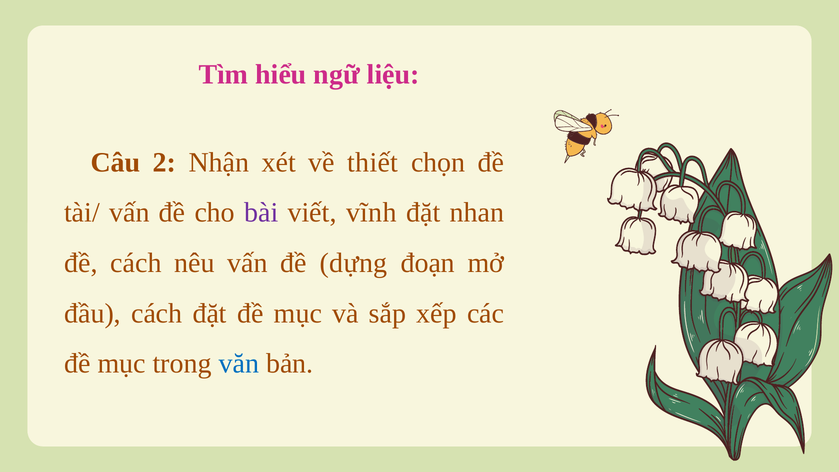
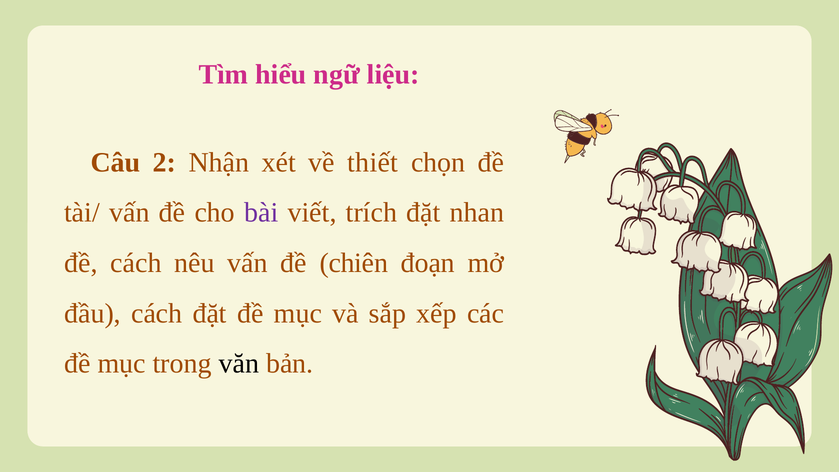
vĩnh: vĩnh -> trích
dựng: dựng -> chiên
văn colour: blue -> black
